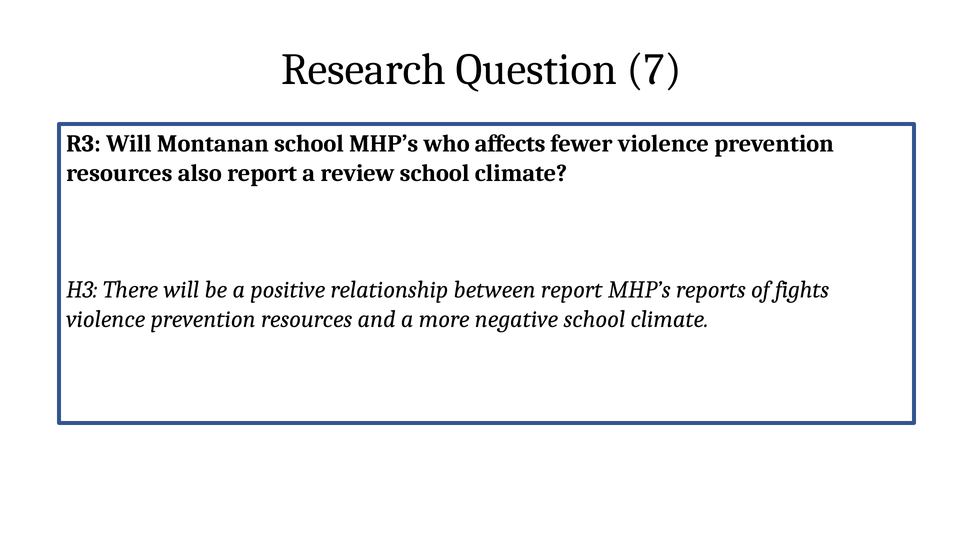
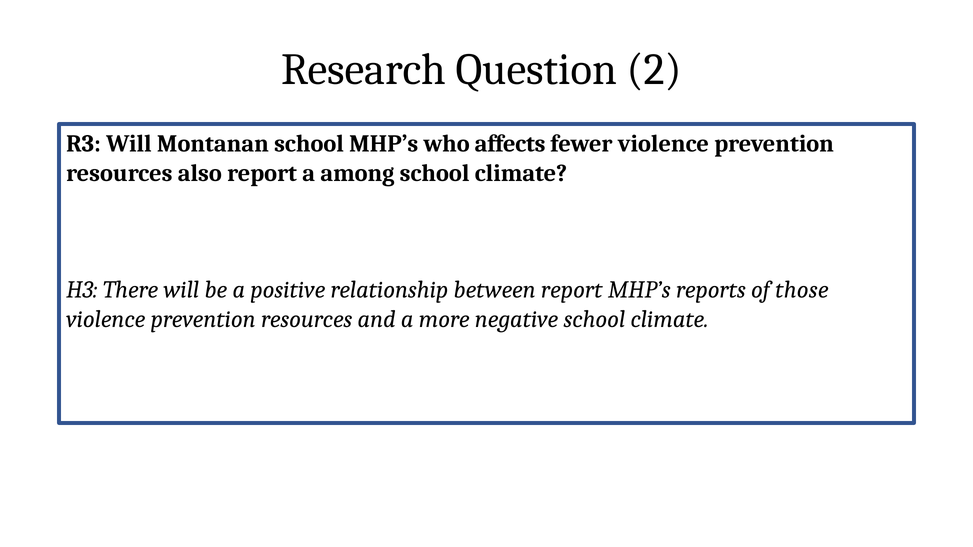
7: 7 -> 2
review: review -> among
fights: fights -> those
